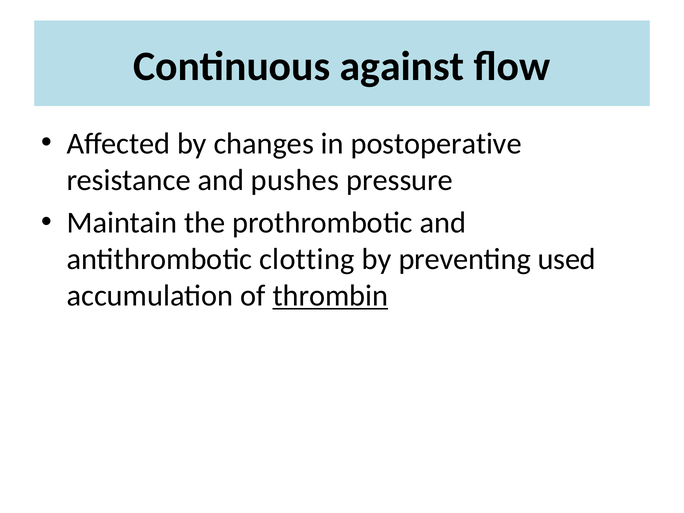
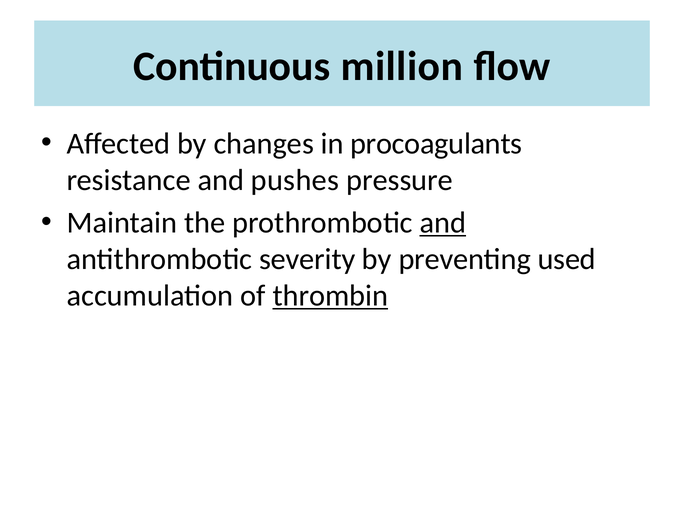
against: against -> million
postoperative: postoperative -> procoagulants
and at (443, 223) underline: none -> present
clotting: clotting -> severity
